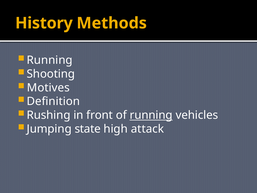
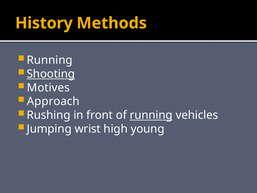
Shooting underline: none -> present
Definition: Definition -> Approach
state: state -> wrist
attack: attack -> young
